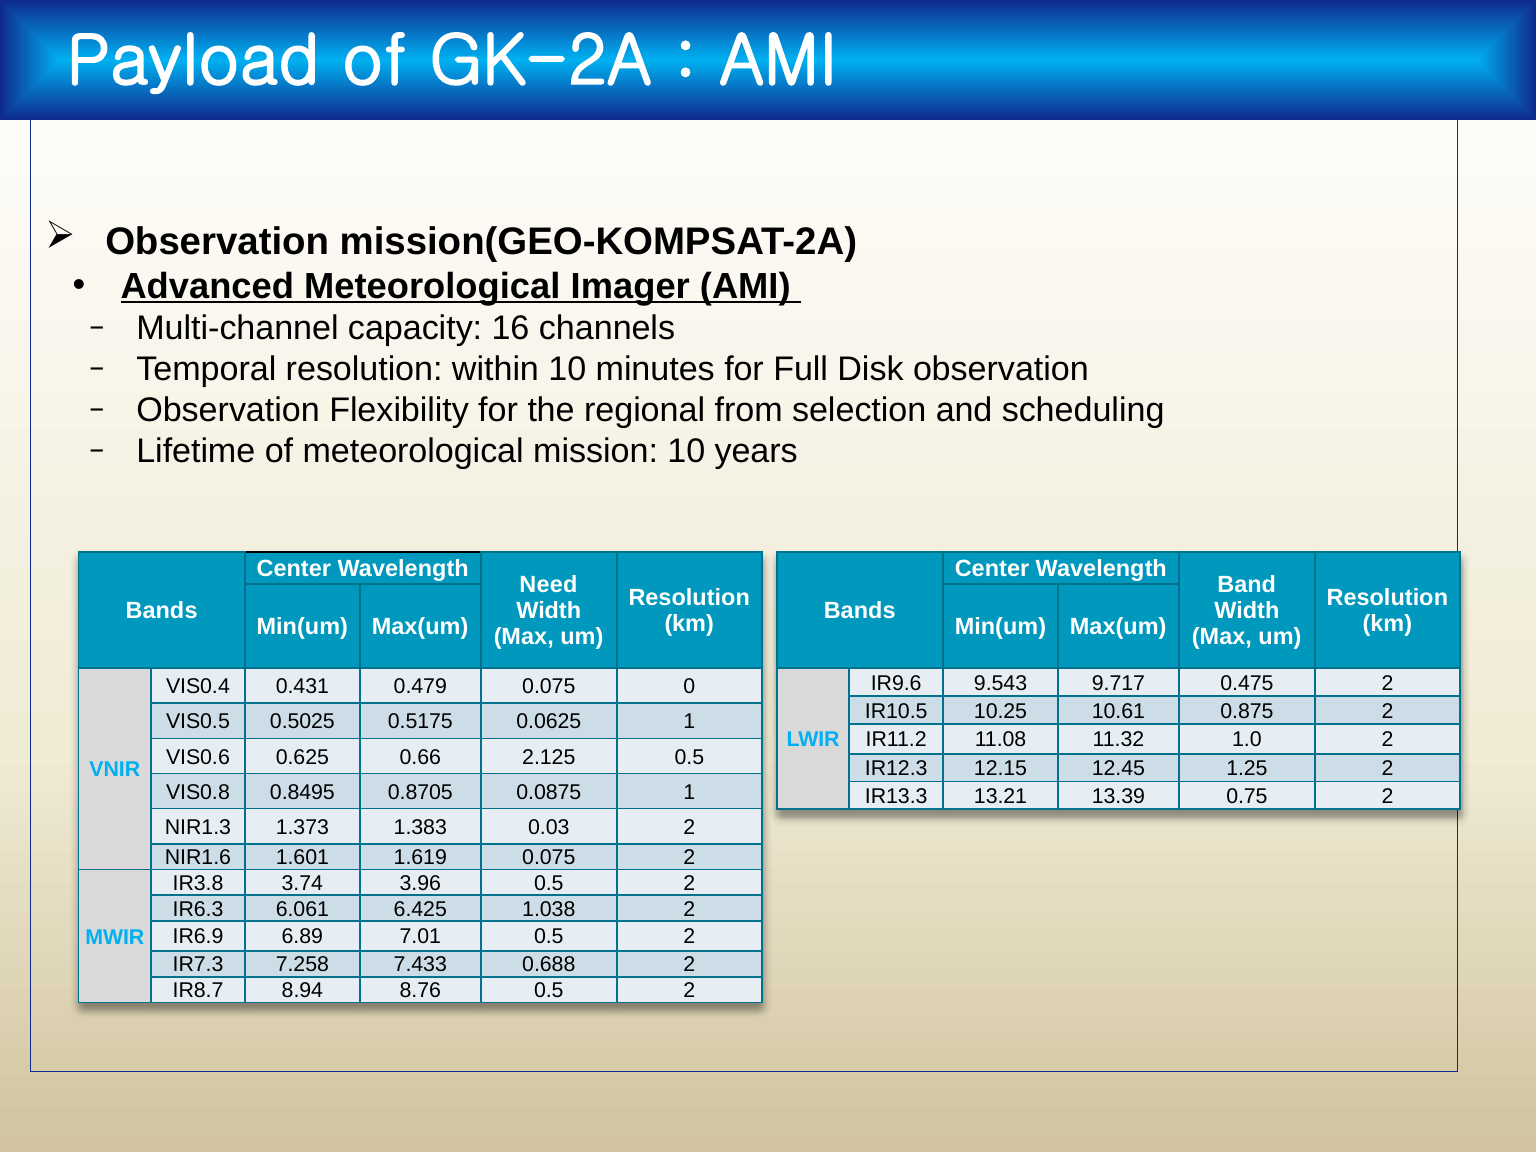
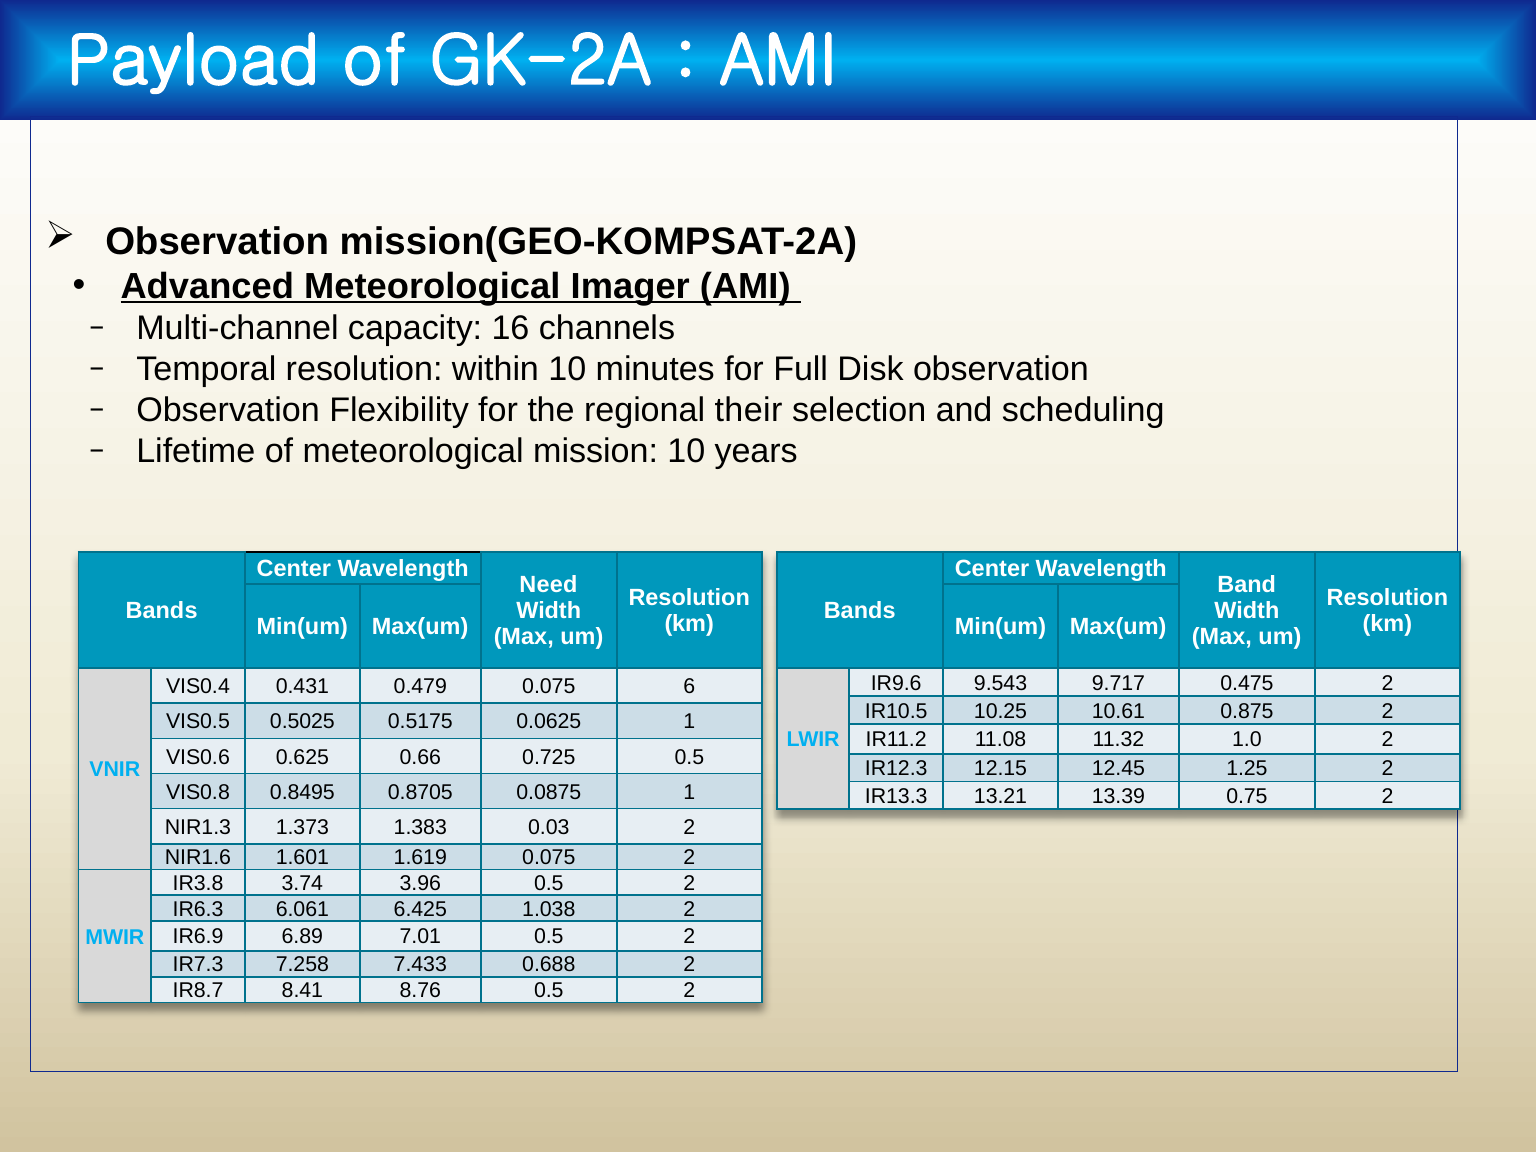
from: from -> their
0: 0 -> 6
2.125: 2.125 -> 0.725
8.94: 8.94 -> 8.41
